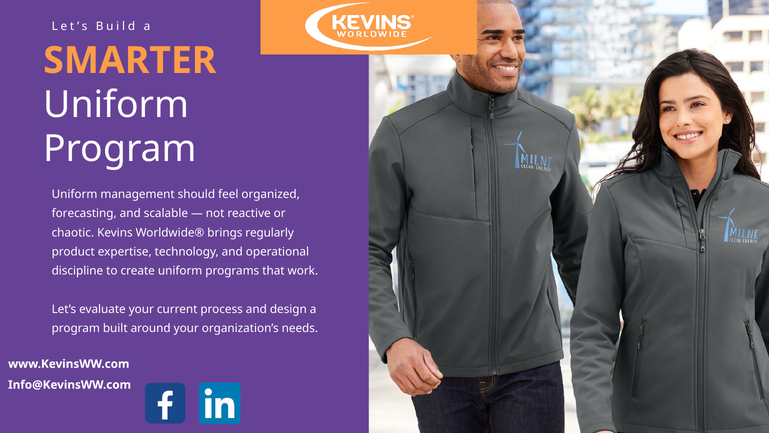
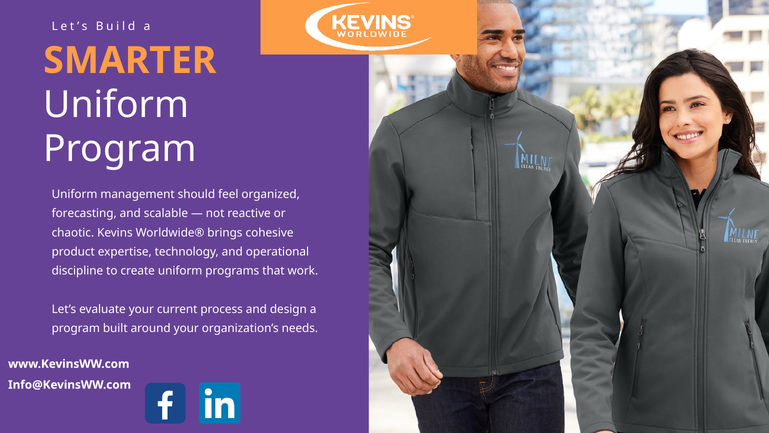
regularly: regularly -> cohesive
